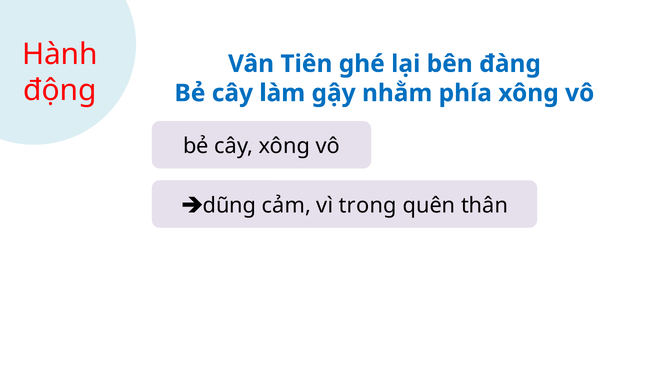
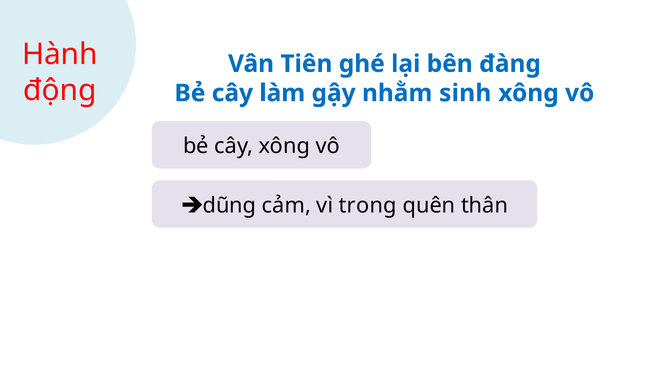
phía: phía -> sinh
